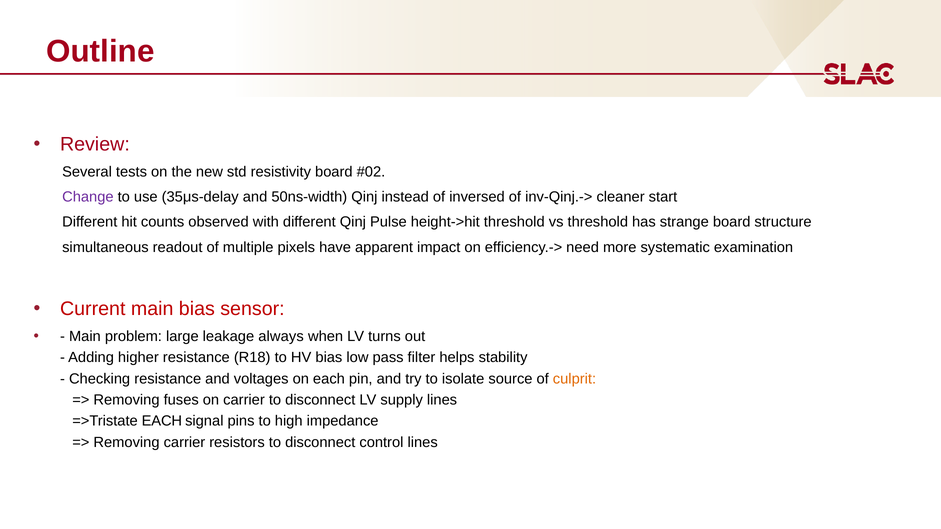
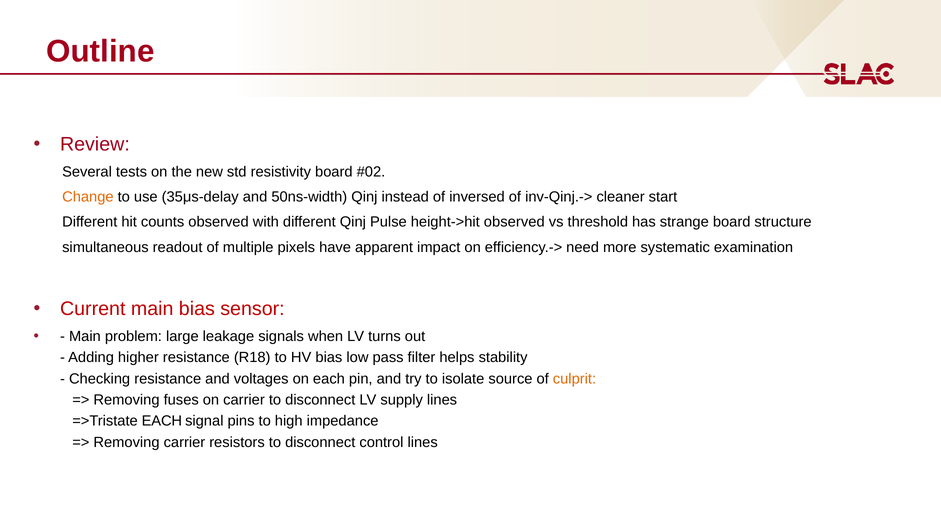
Change colour: purple -> orange
height->hit threshold: threshold -> observed
always: always -> signals
